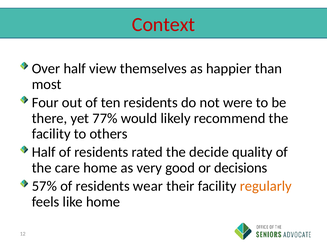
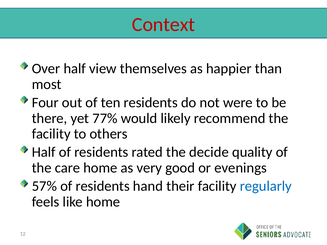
decisions: decisions -> evenings
wear: wear -> hand
regularly colour: orange -> blue
